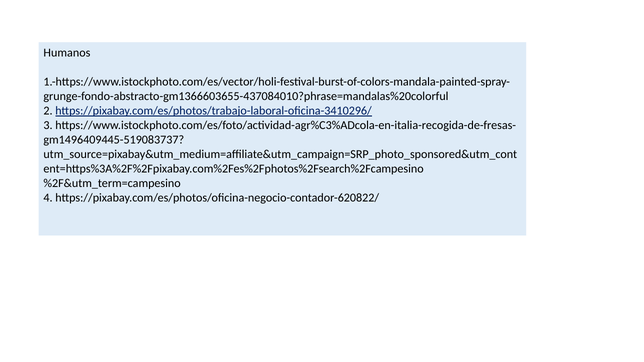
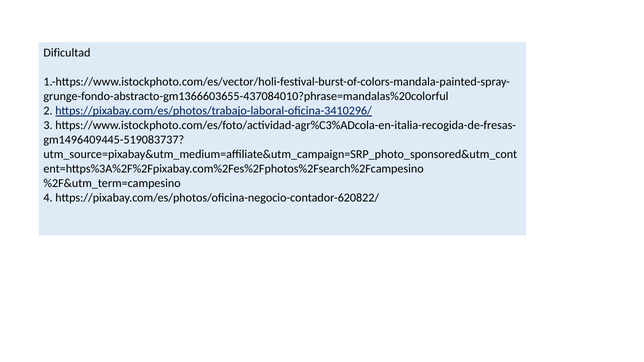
Humanos: Humanos -> Dificultad
